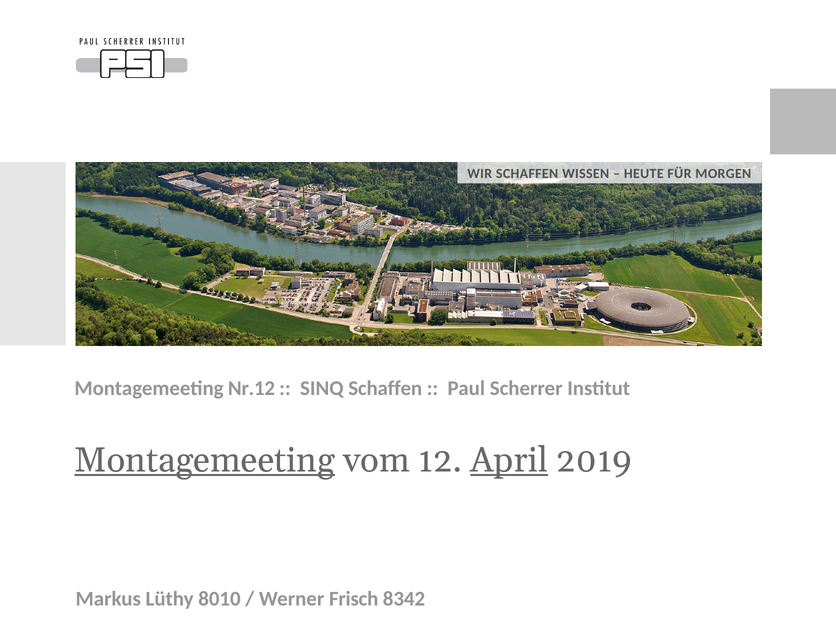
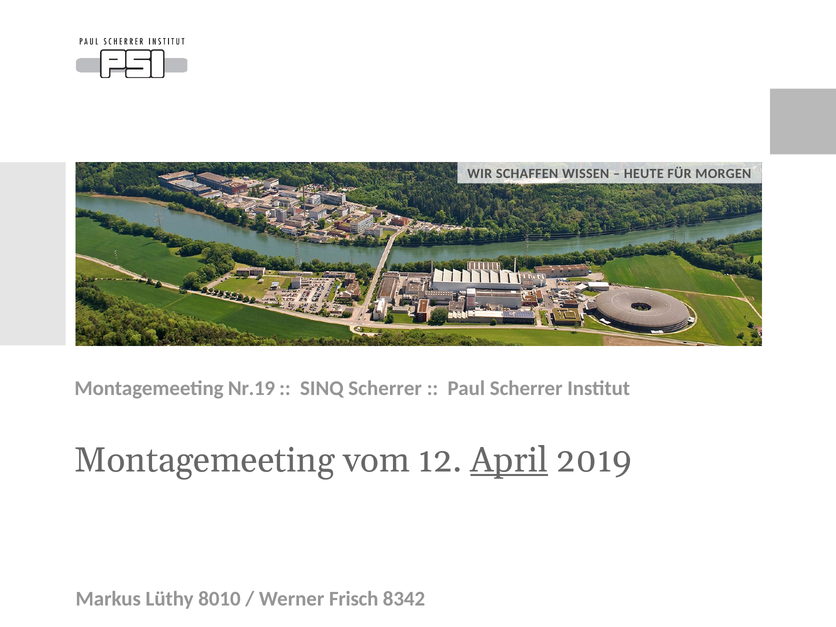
Nr.12: Nr.12 -> Nr.19
SINQ Schaffen: Schaffen -> Scherrer
Montagemeeting at (205, 460) underline: present -> none
